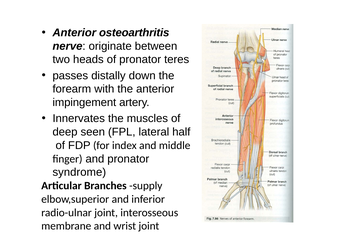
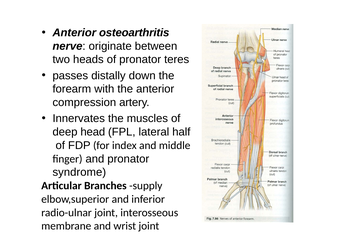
impingement: impingement -> compression
seen: seen -> head
